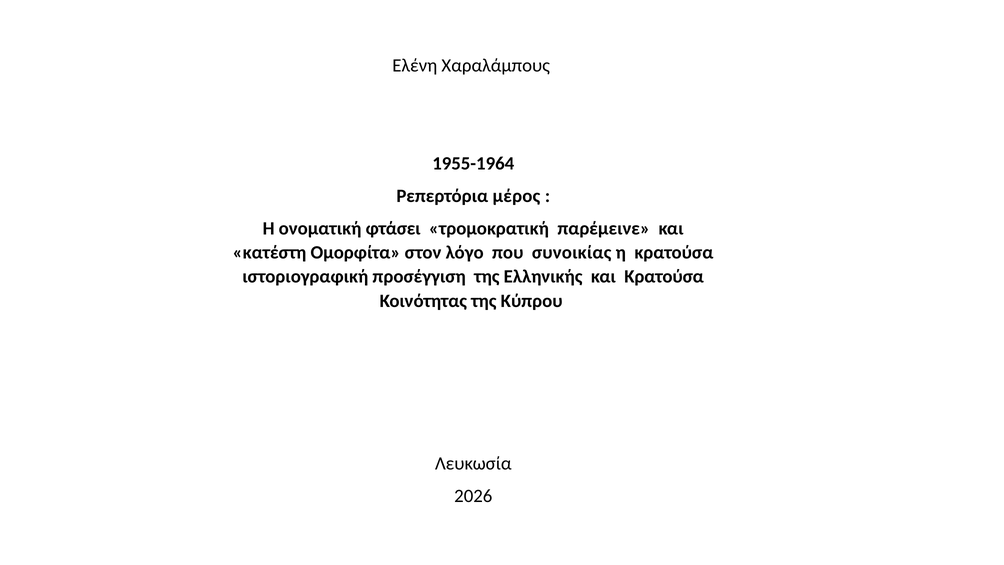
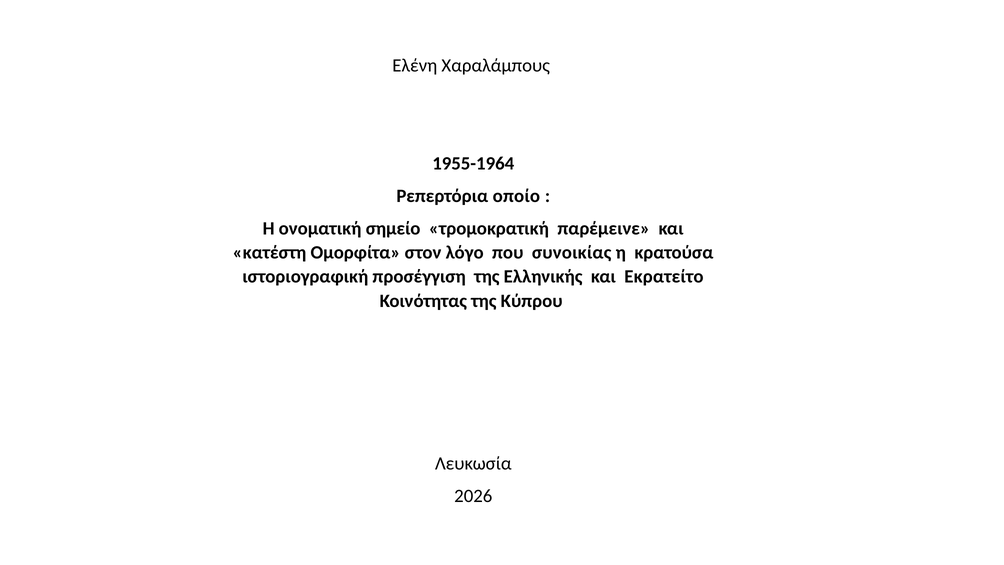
μέρος: μέρος -> οποίο
φτάσει: φτάσει -> σημείο
και Κρατούσα: Κρατούσα -> Εκρατείτο
